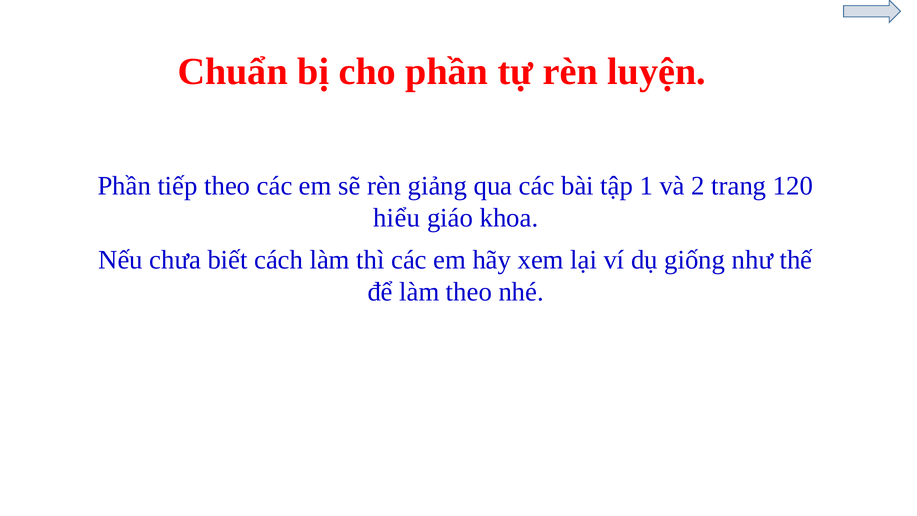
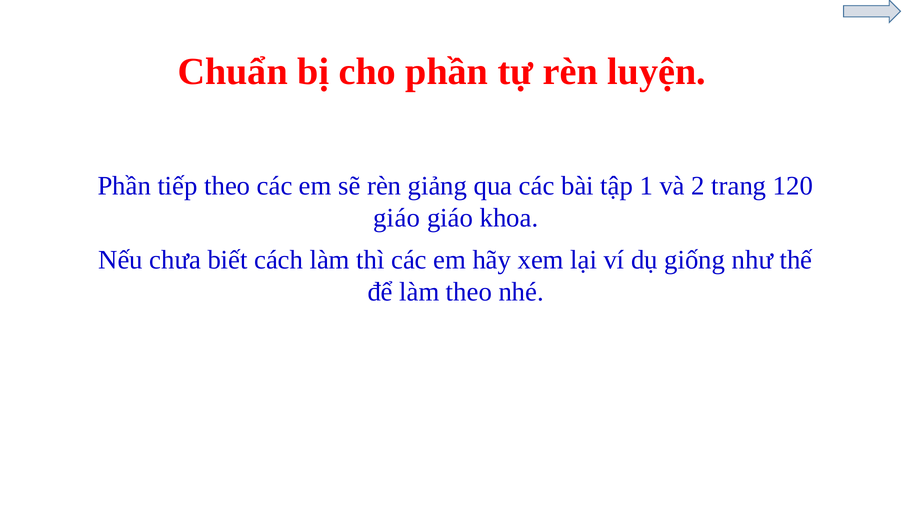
hiểu at (397, 218): hiểu -> giáo
